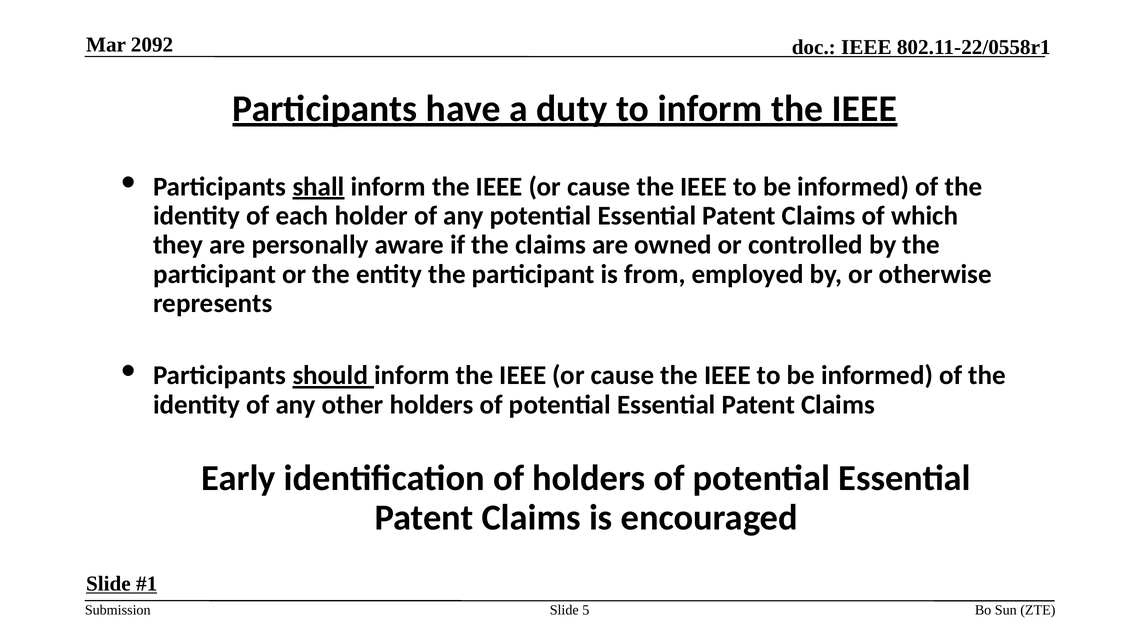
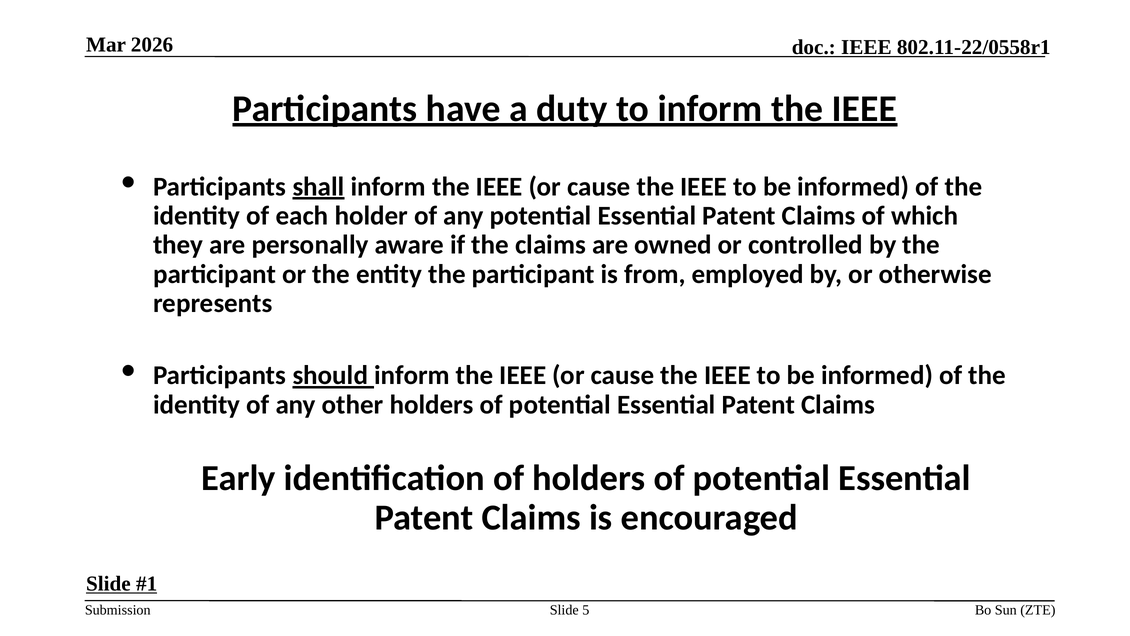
2092: 2092 -> 2026
